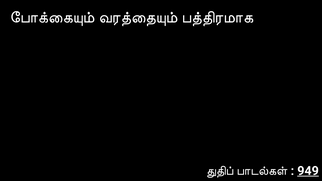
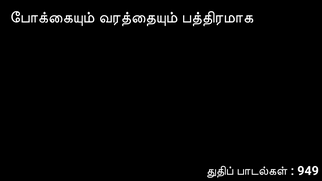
949 underline: present -> none
